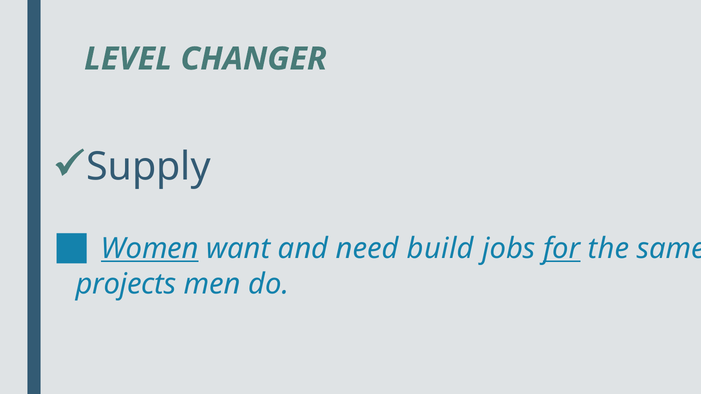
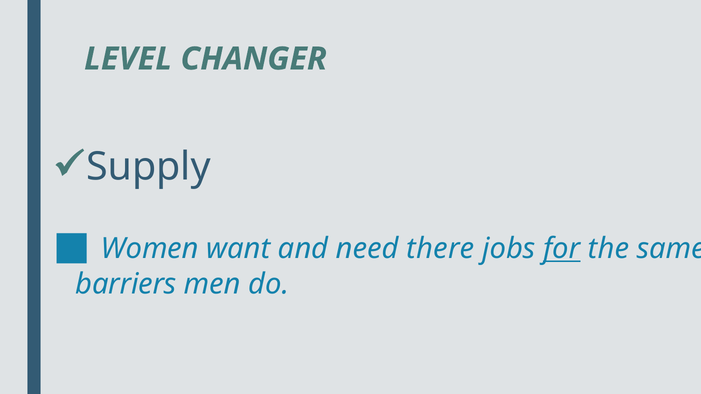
Women underline: present -> none
build: build -> there
projects: projects -> barriers
